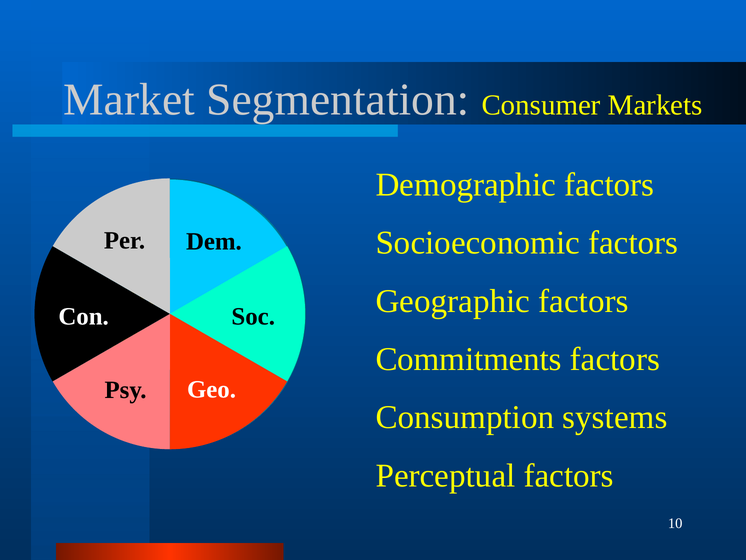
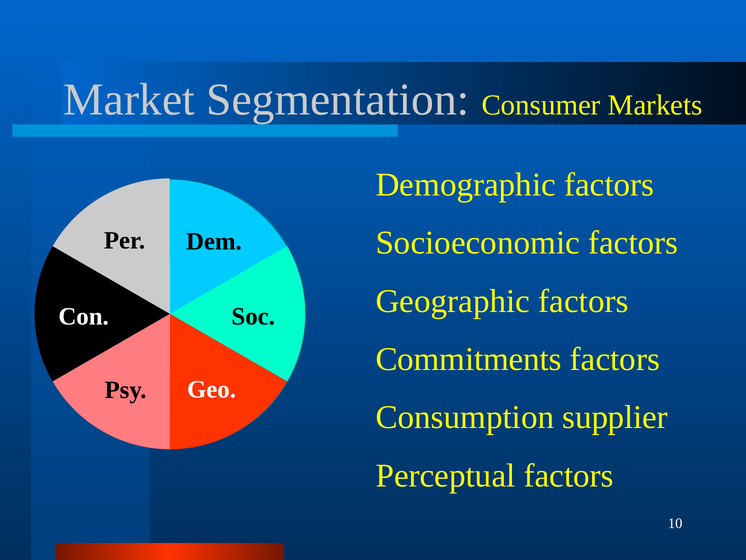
systems: systems -> supplier
